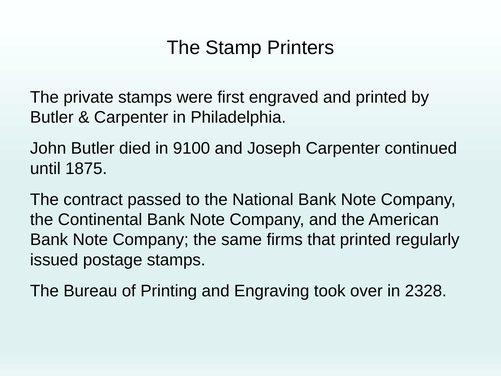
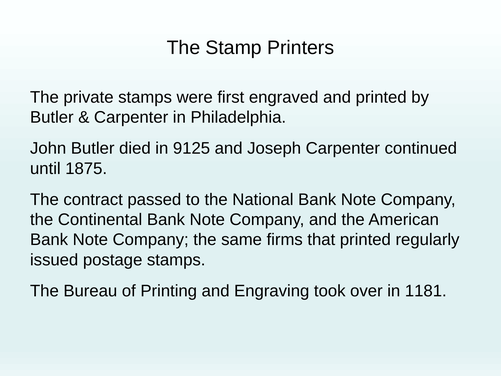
9100: 9100 -> 9125
2328: 2328 -> 1181
